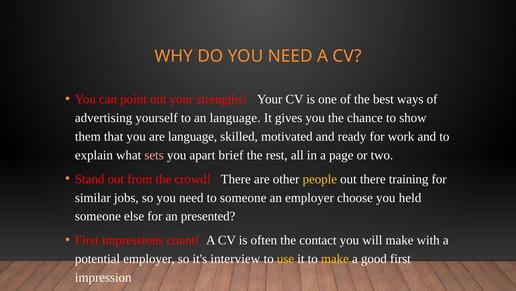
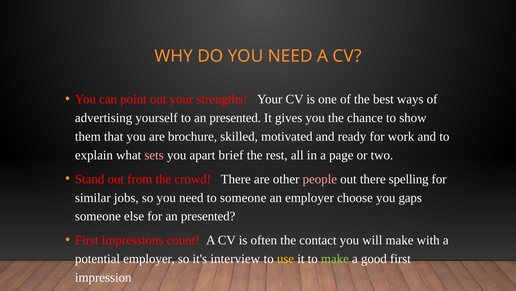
to an language: language -> presented
are language: language -> brochure
people colour: yellow -> pink
training: training -> spelling
held: held -> gaps
make at (335, 258) colour: yellow -> light green
